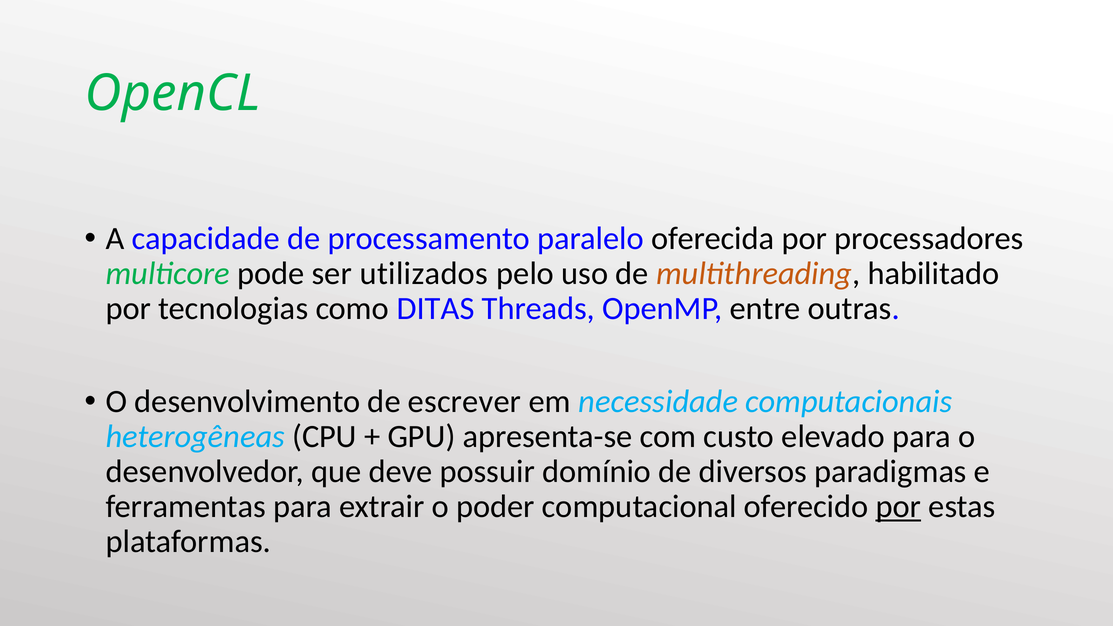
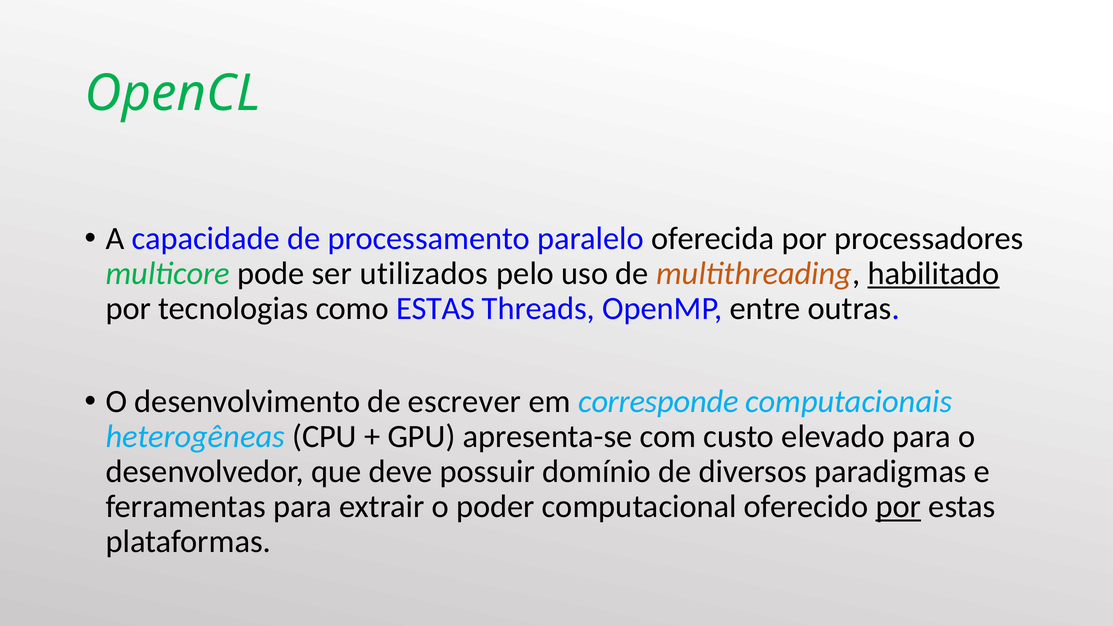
habilitado underline: none -> present
como DITAS: DITAS -> ESTAS
necessidade: necessidade -> corresponde
